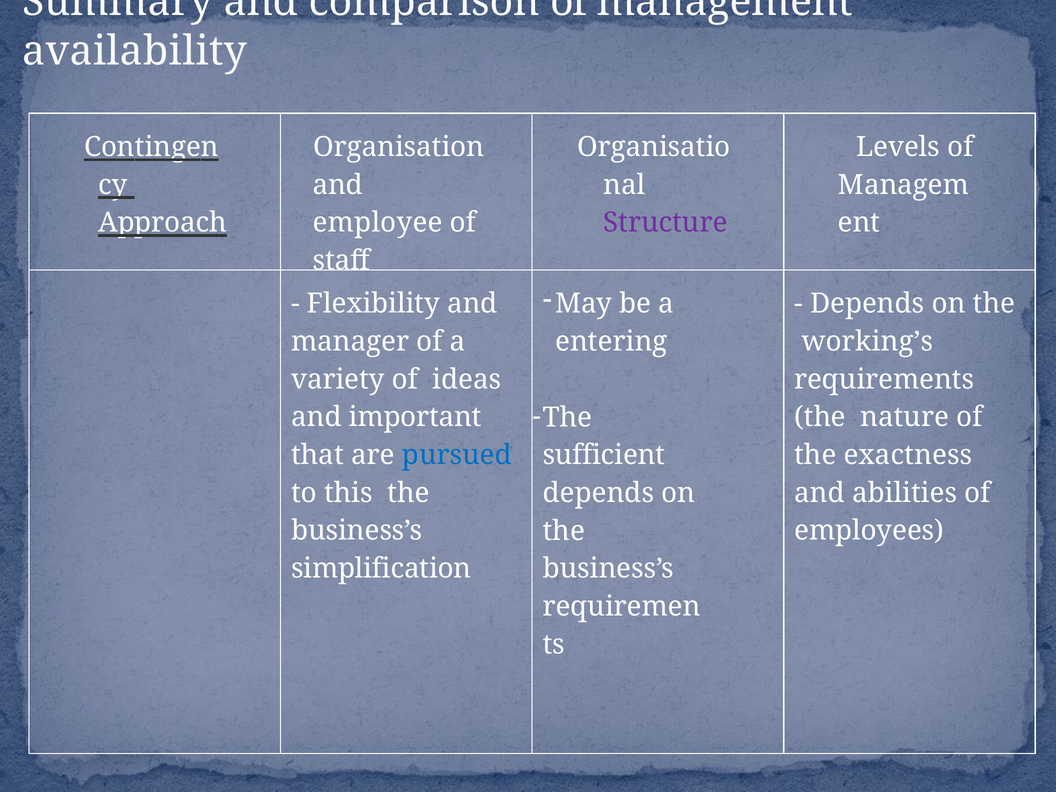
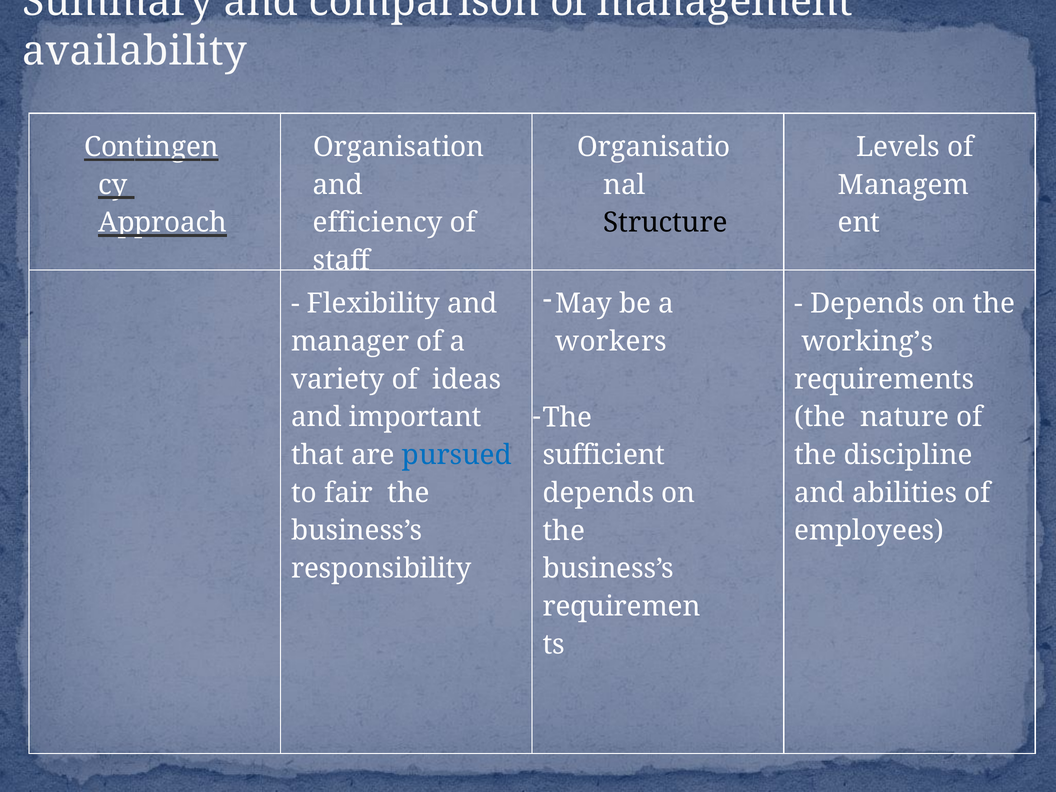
employee: employee -> efficiency
Structure colour: purple -> black
entering: entering -> workers
exactness: exactness -> discipline
this: this -> fair
simplification: simplification -> responsibility
